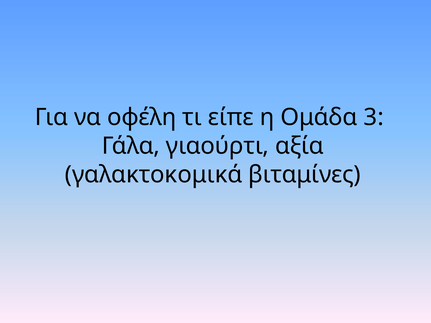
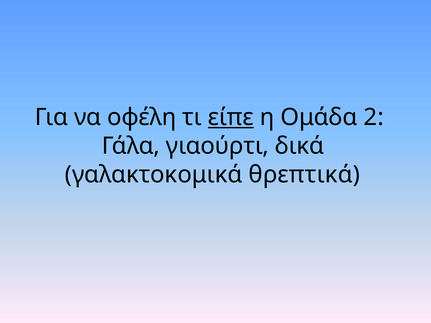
είπε underline: none -> present
3: 3 -> 2
αξία: αξία -> δικά
βιταμίνες: βιταμίνες -> θρεπτικά
